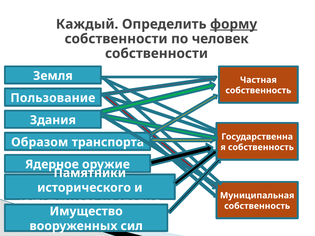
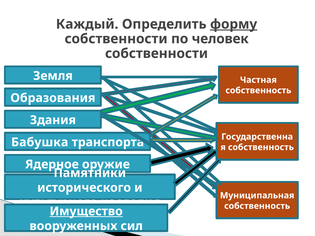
Пользование: Пользование -> Образования
Образом: Образом -> Бабушка
Имущество underline: none -> present
